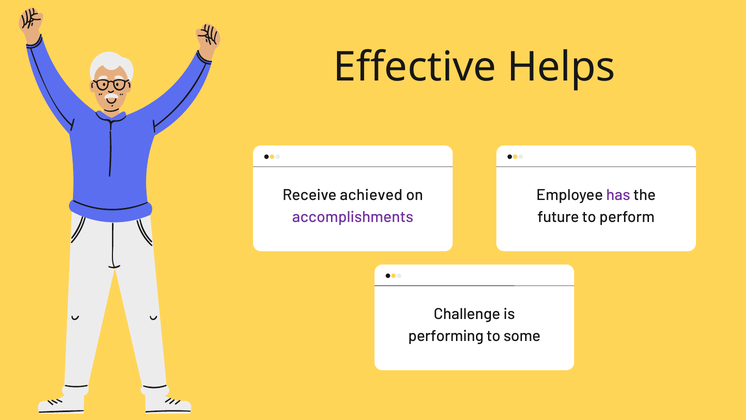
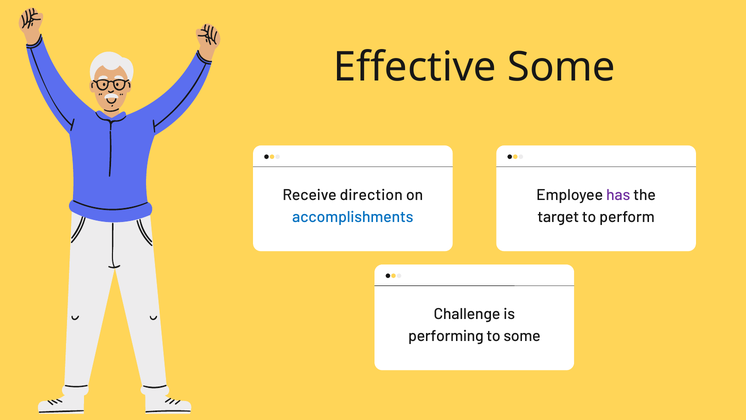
Effective Helps: Helps -> Some
achieved: achieved -> direction
accomplishments colour: purple -> blue
future: future -> target
